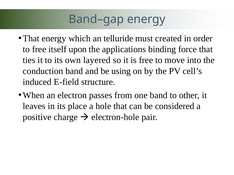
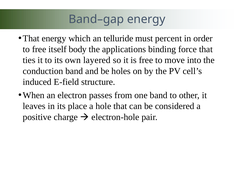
created: created -> percent
upon: upon -> body
using: using -> holes
